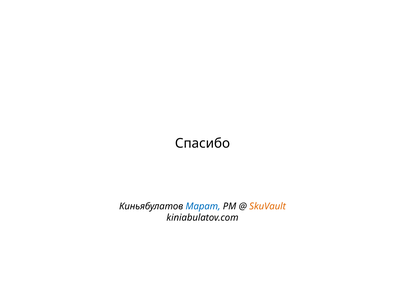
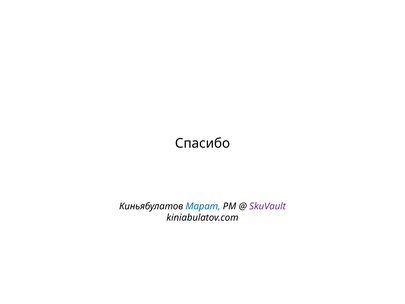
SkuVault colour: orange -> purple
